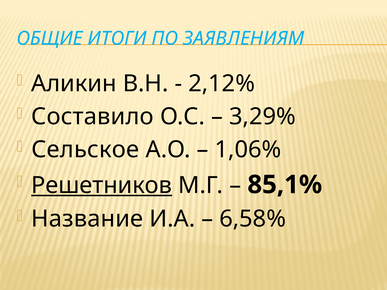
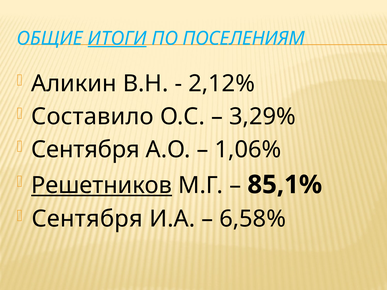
ИТОГИ underline: none -> present
ЗАЯВЛЕНИЯМ: ЗАЯВЛЕНИЯМ -> ПОСЕЛЕНИЯМ
Сельское at (85, 150): Сельское -> Сентября
Название at (87, 219): Название -> Сентября
